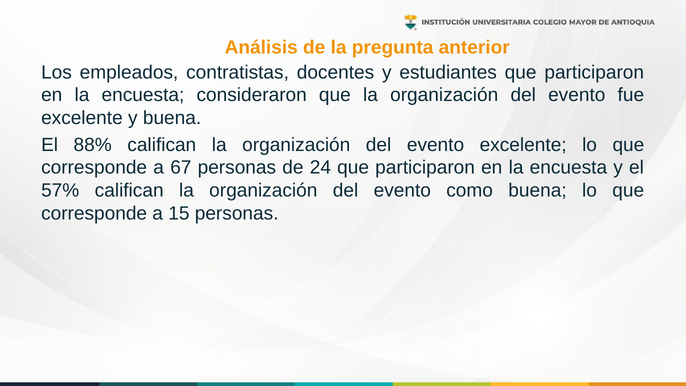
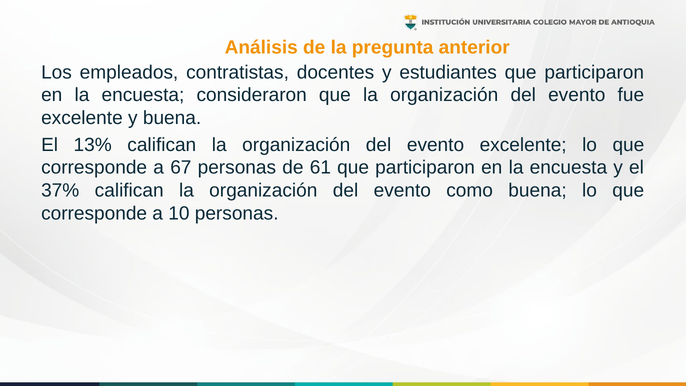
88%: 88% -> 13%
24: 24 -> 61
57%: 57% -> 37%
15: 15 -> 10
